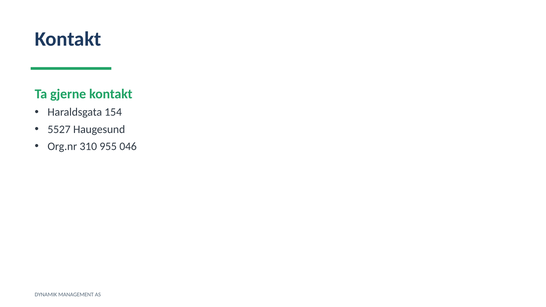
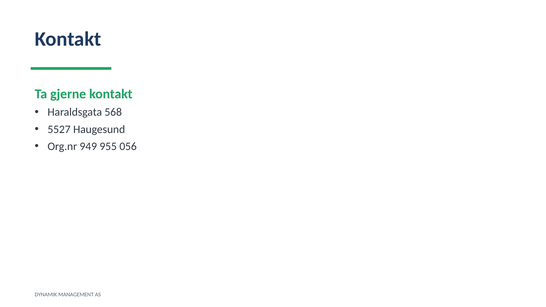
154: 154 -> 568
310: 310 -> 949
046: 046 -> 056
